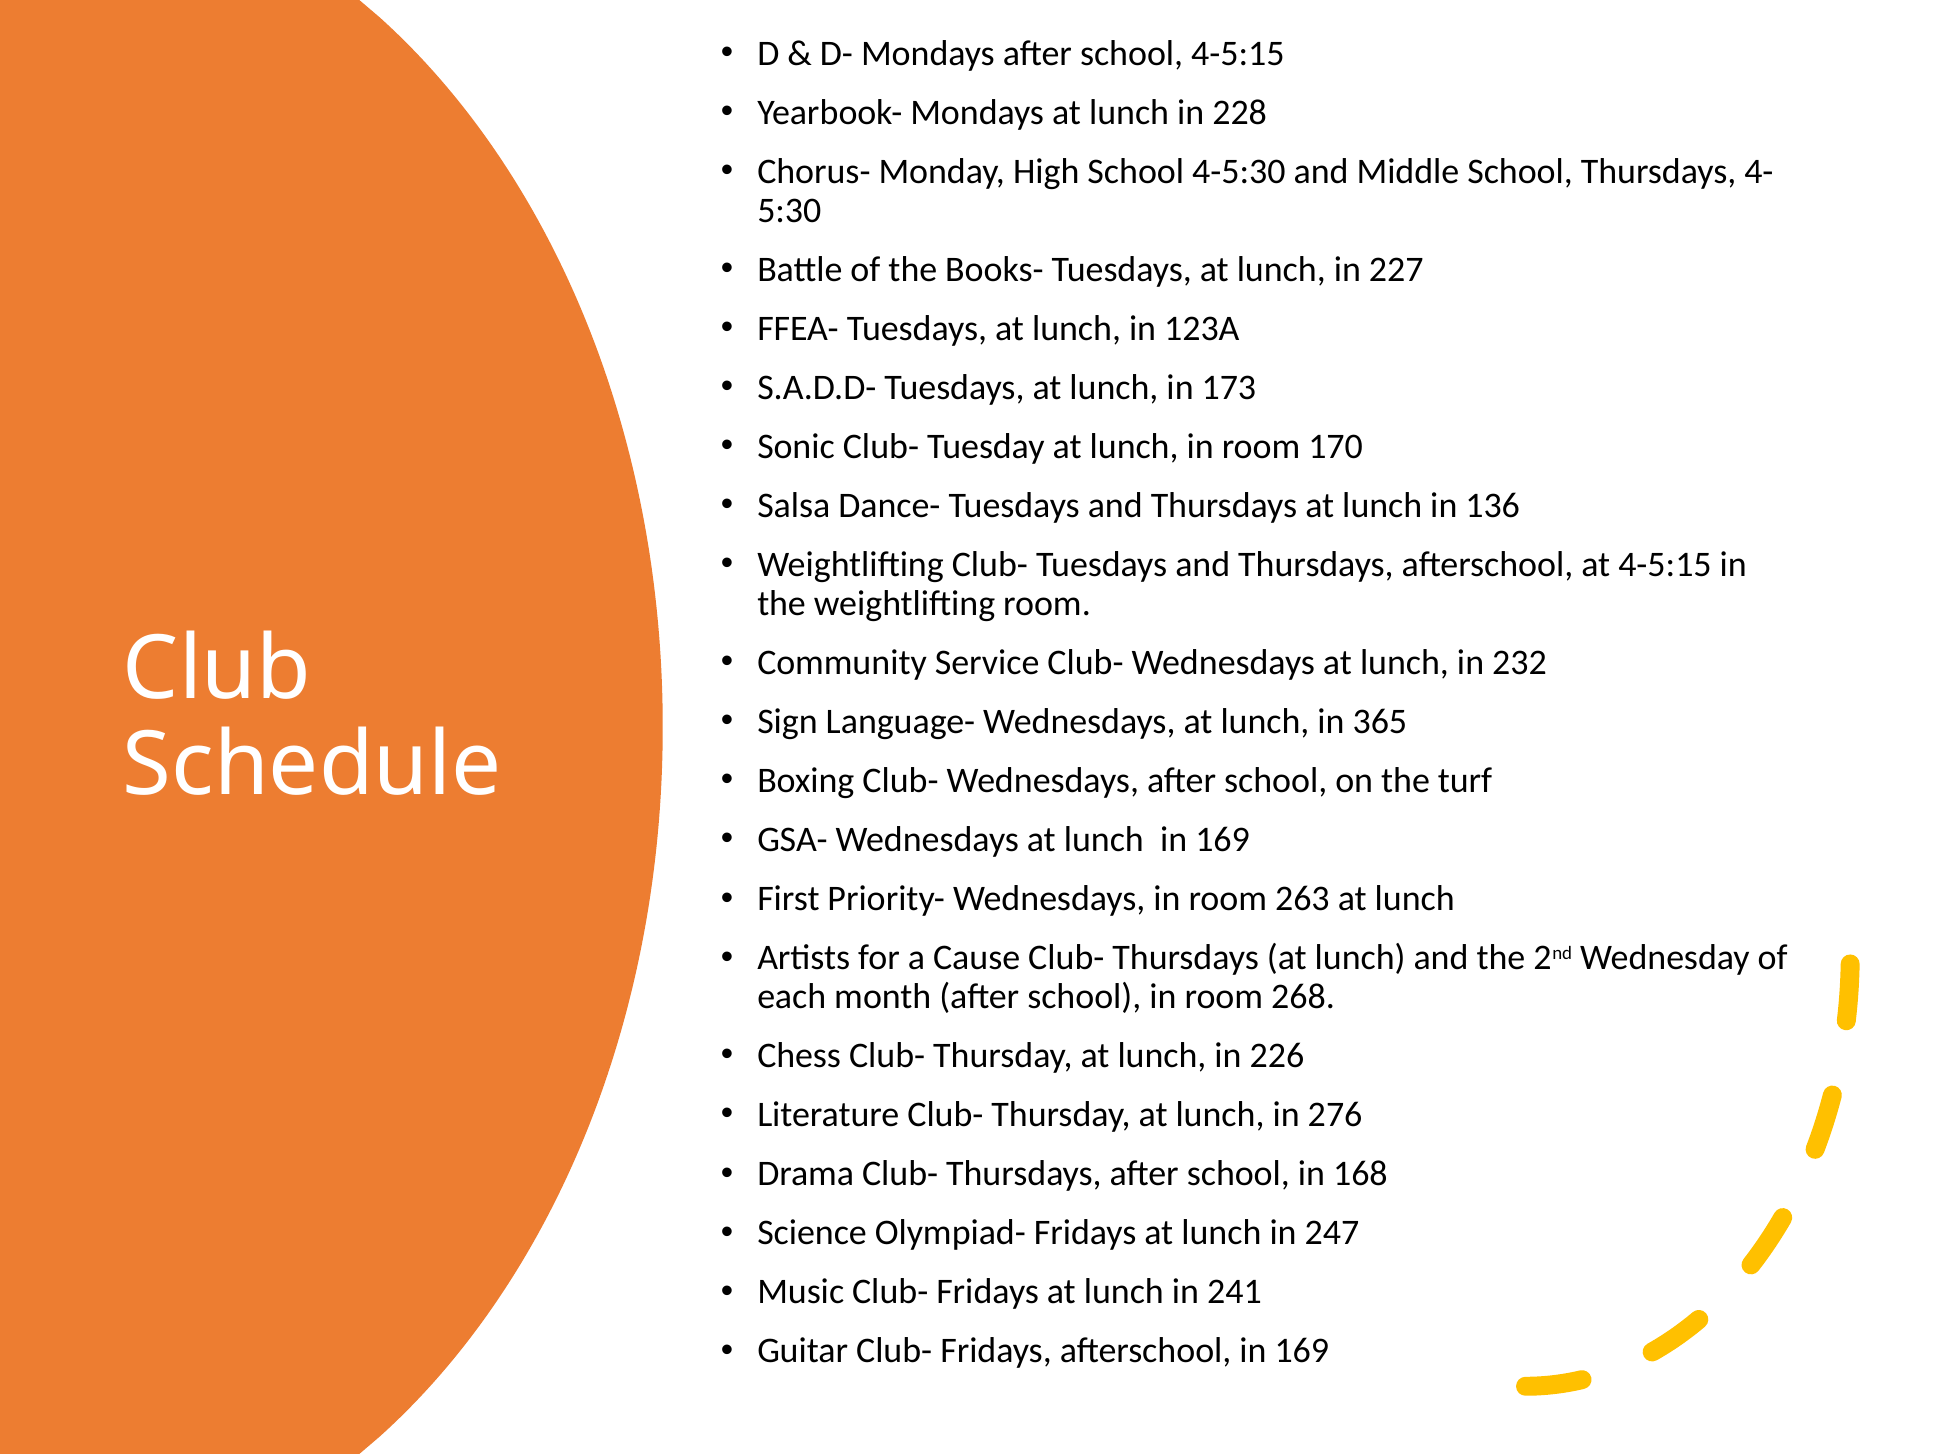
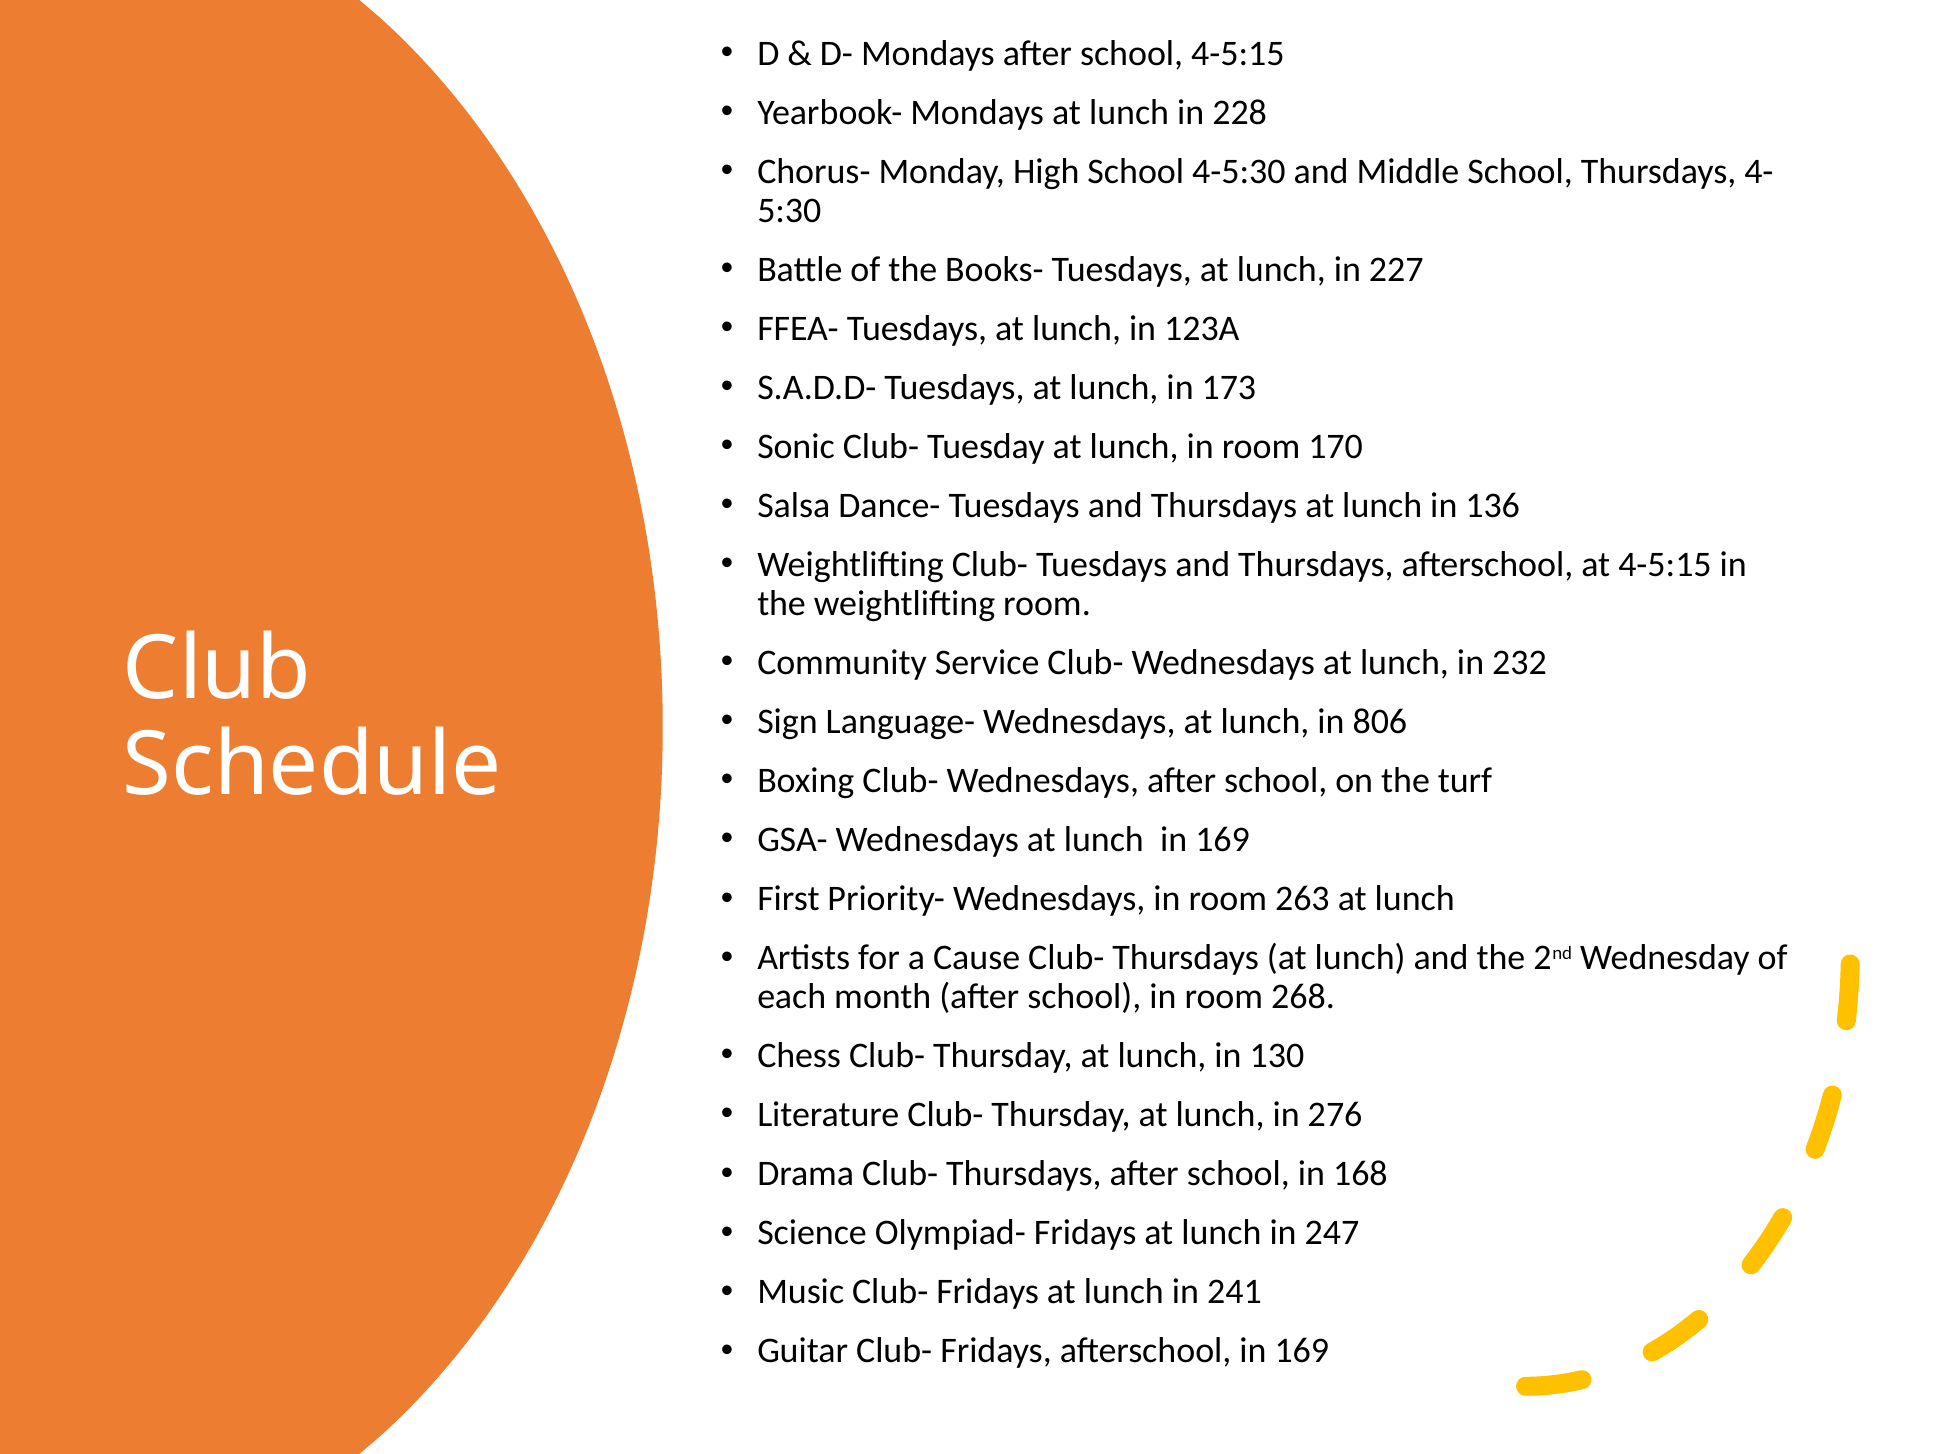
365: 365 -> 806
226: 226 -> 130
